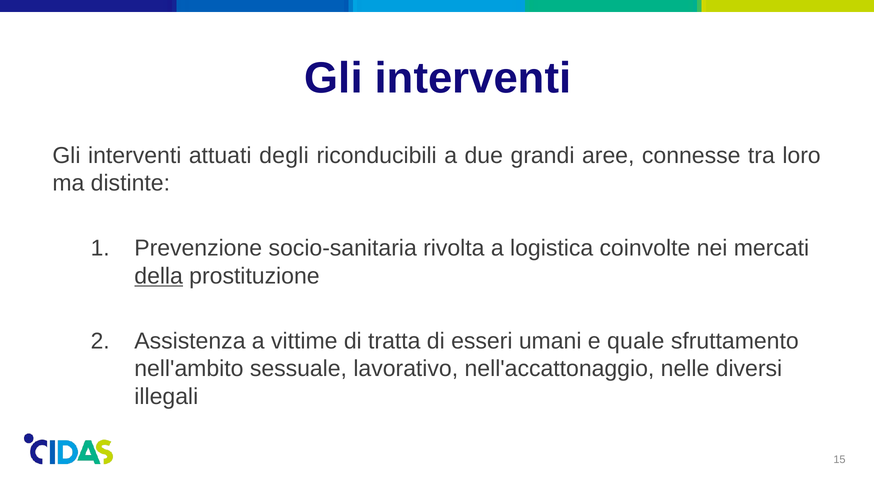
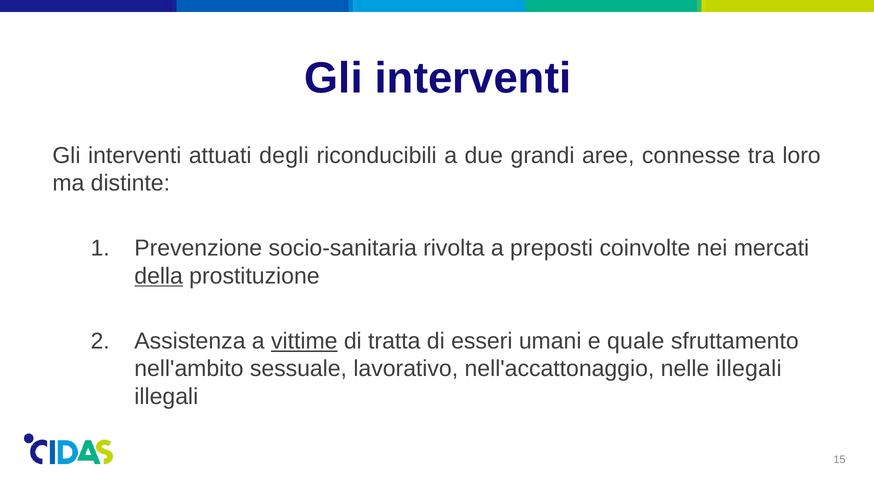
logistica: logistica -> preposti
vittime underline: none -> present
nelle diversi: diversi -> illegali
